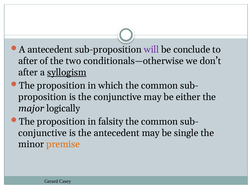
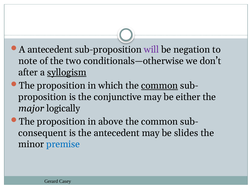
conclude: conclude -> negation
after at (28, 61): after -> note
common at (160, 86) underline: none -> present
falsity: falsity -> above
conjunctive at (43, 133): conjunctive -> consequent
single: single -> slides
premise colour: orange -> blue
